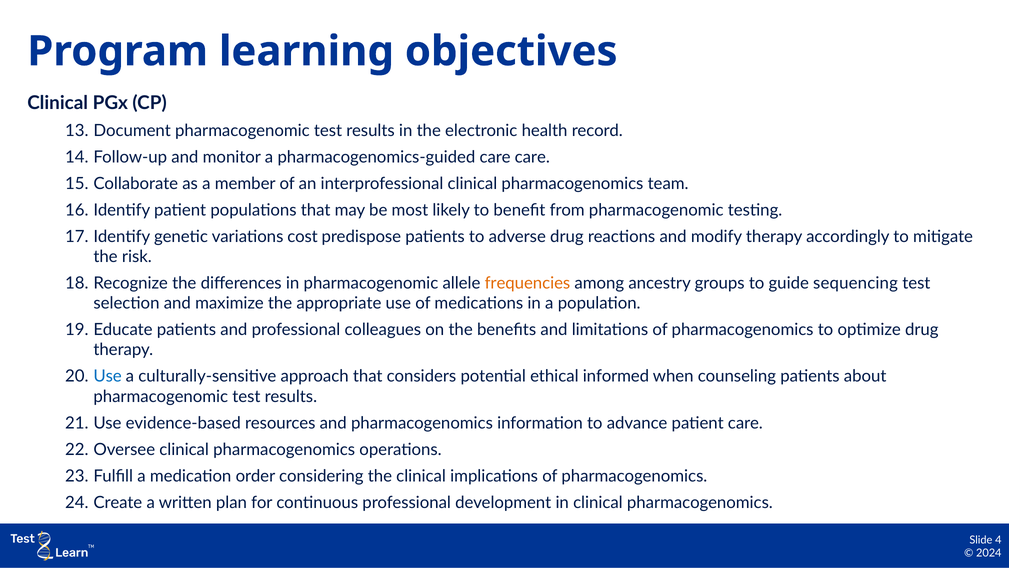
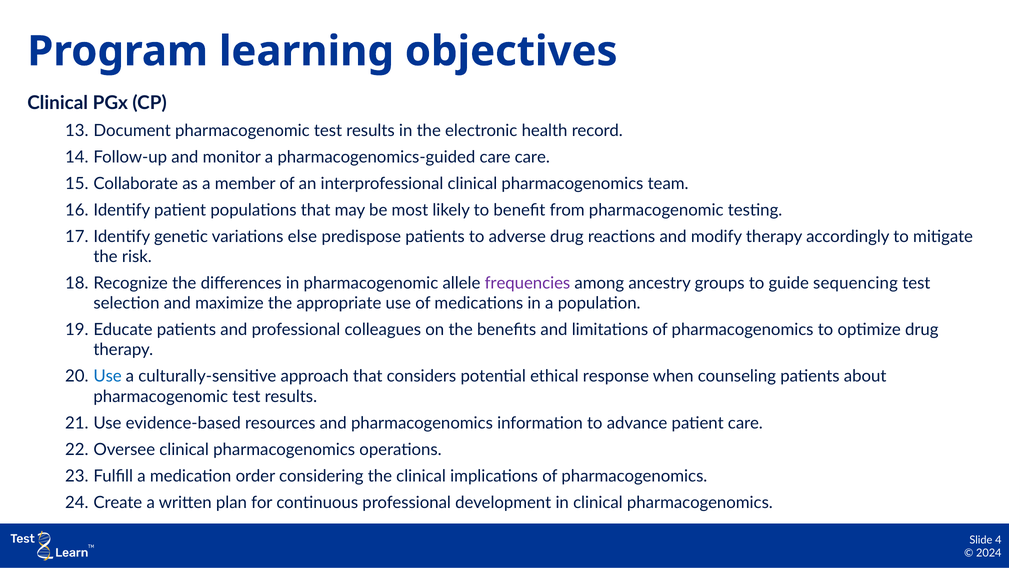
cost: cost -> else
frequencies colour: orange -> purple
informed: informed -> response
